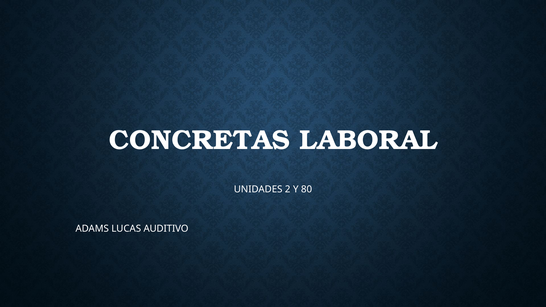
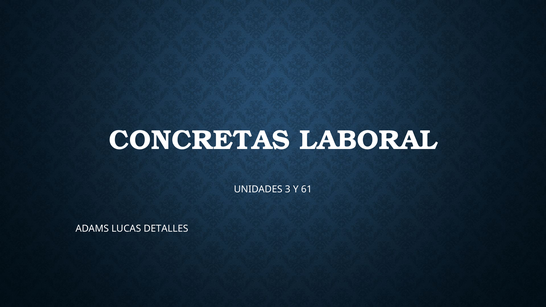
2: 2 -> 3
80: 80 -> 61
AUDITIVO: AUDITIVO -> DETALLES
